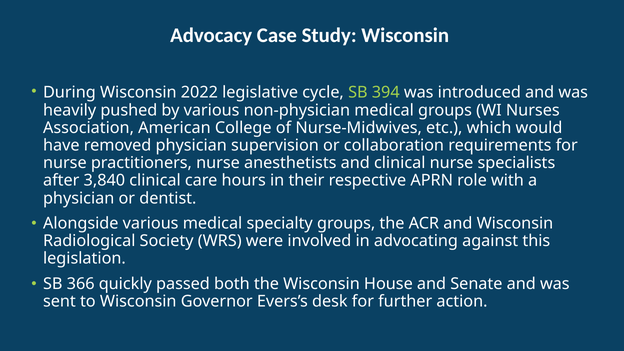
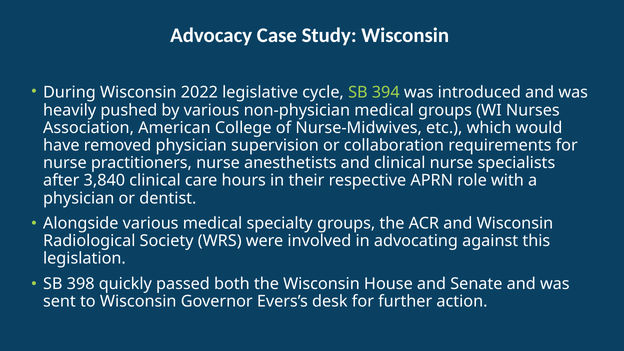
366: 366 -> 398
